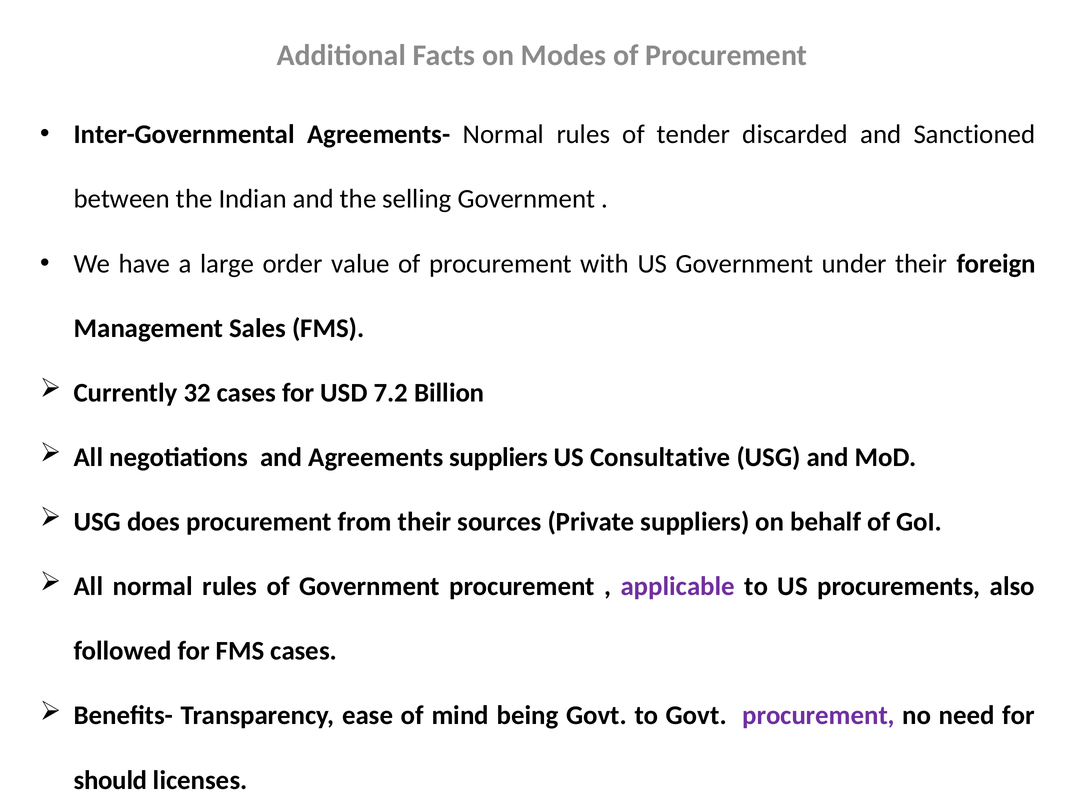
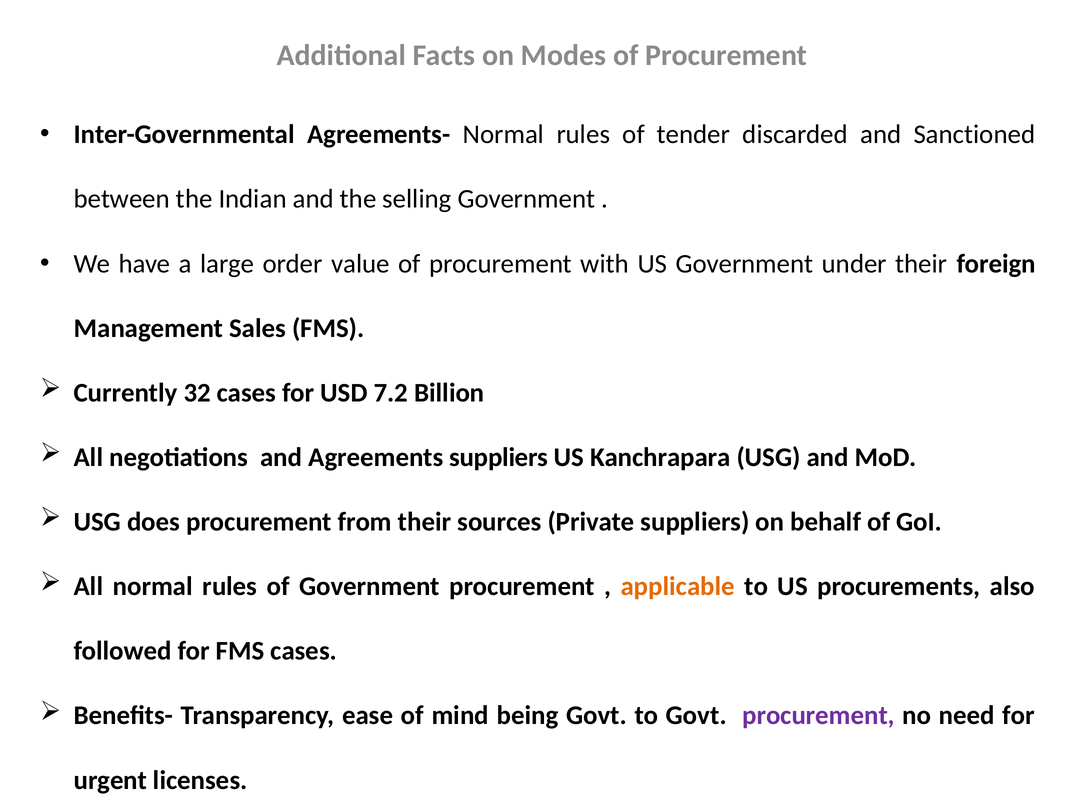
Consultative: Consultative -> Kanchrapara
applicable colour: purple -> orange
should: should -> urgent
